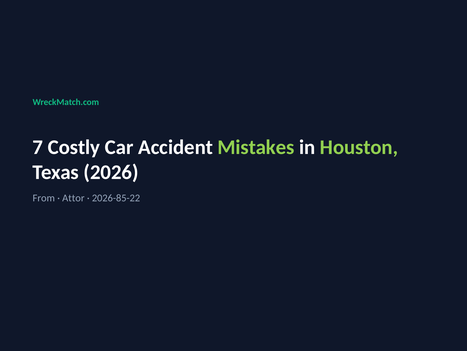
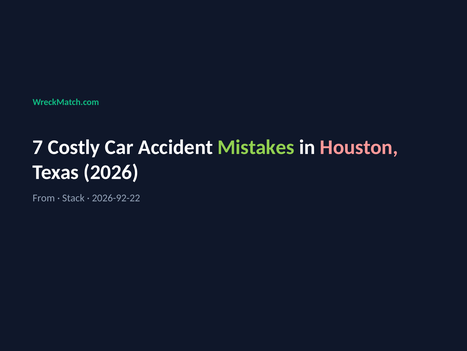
Houston colour: light green -> pink
Attor: Attor -> Stack
2026-85-22: 2026-85-22 -> 2026-92-22
